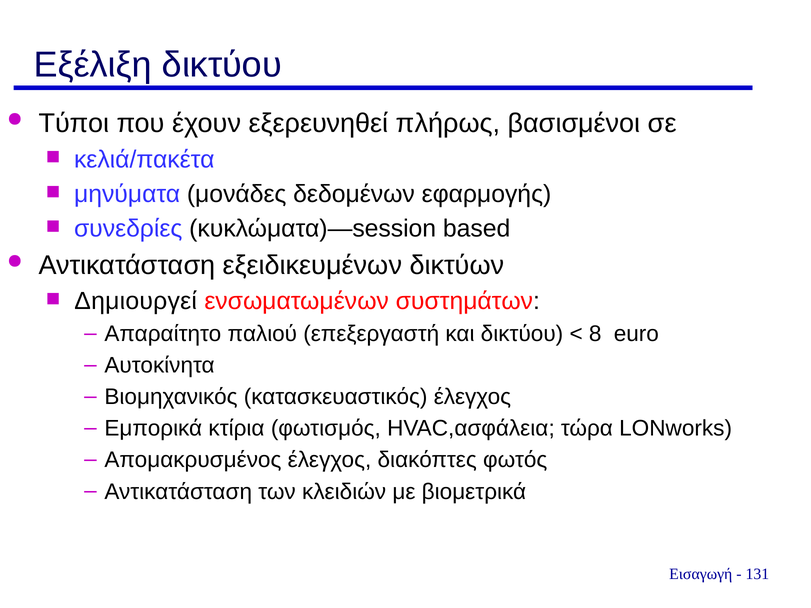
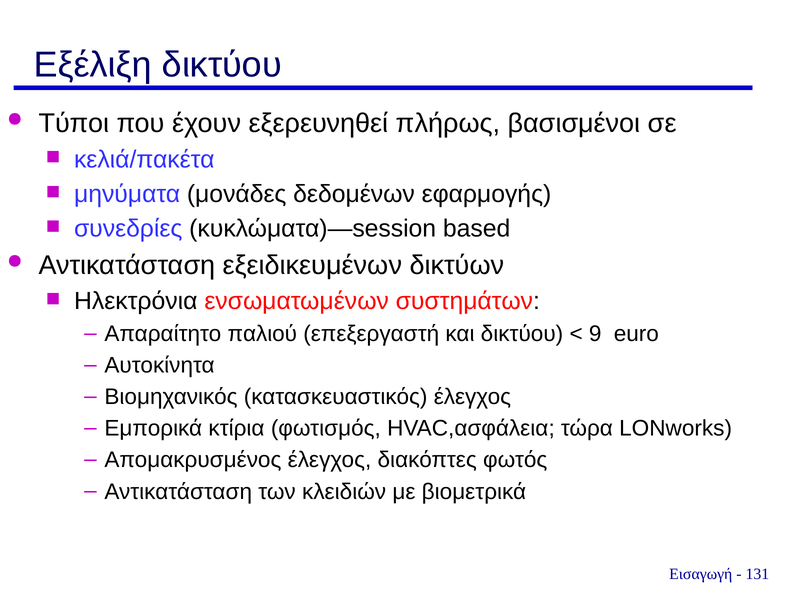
Δημιουργεί: Δημιουργεί -> Ηλεκτρόνια
8: 8 -> 9
